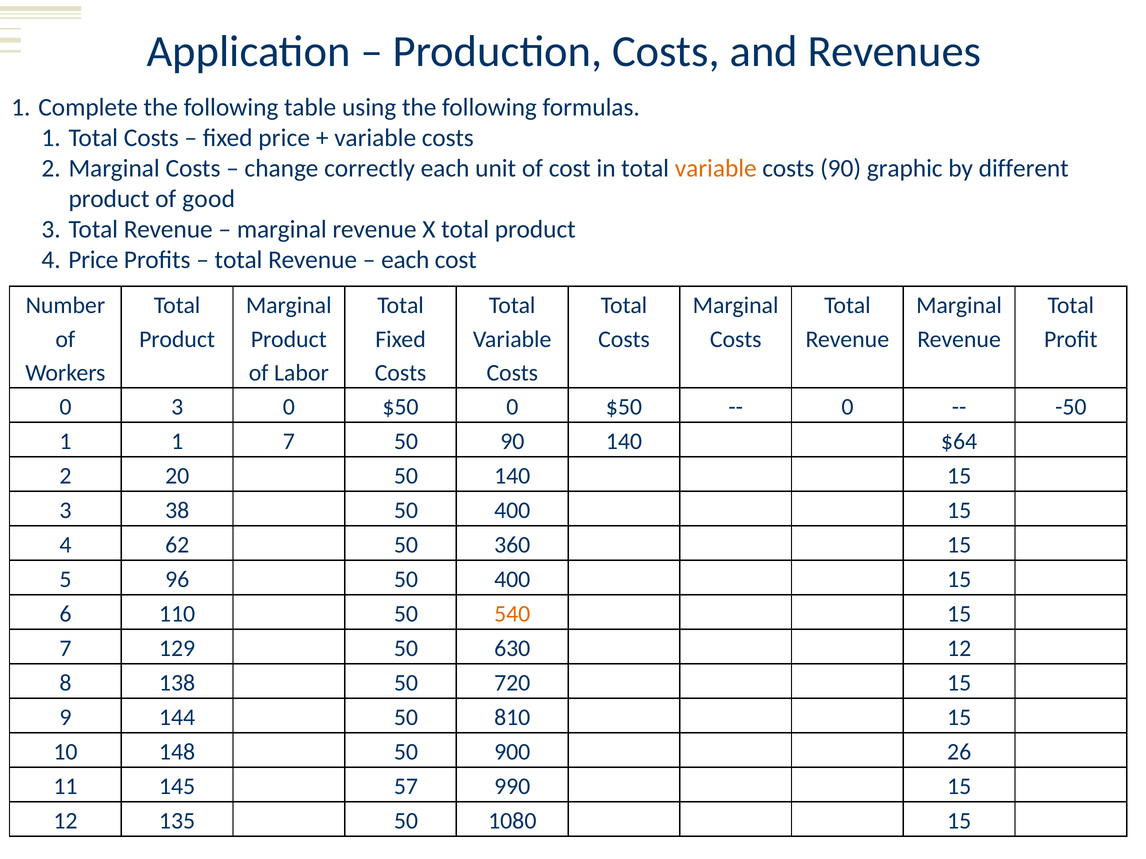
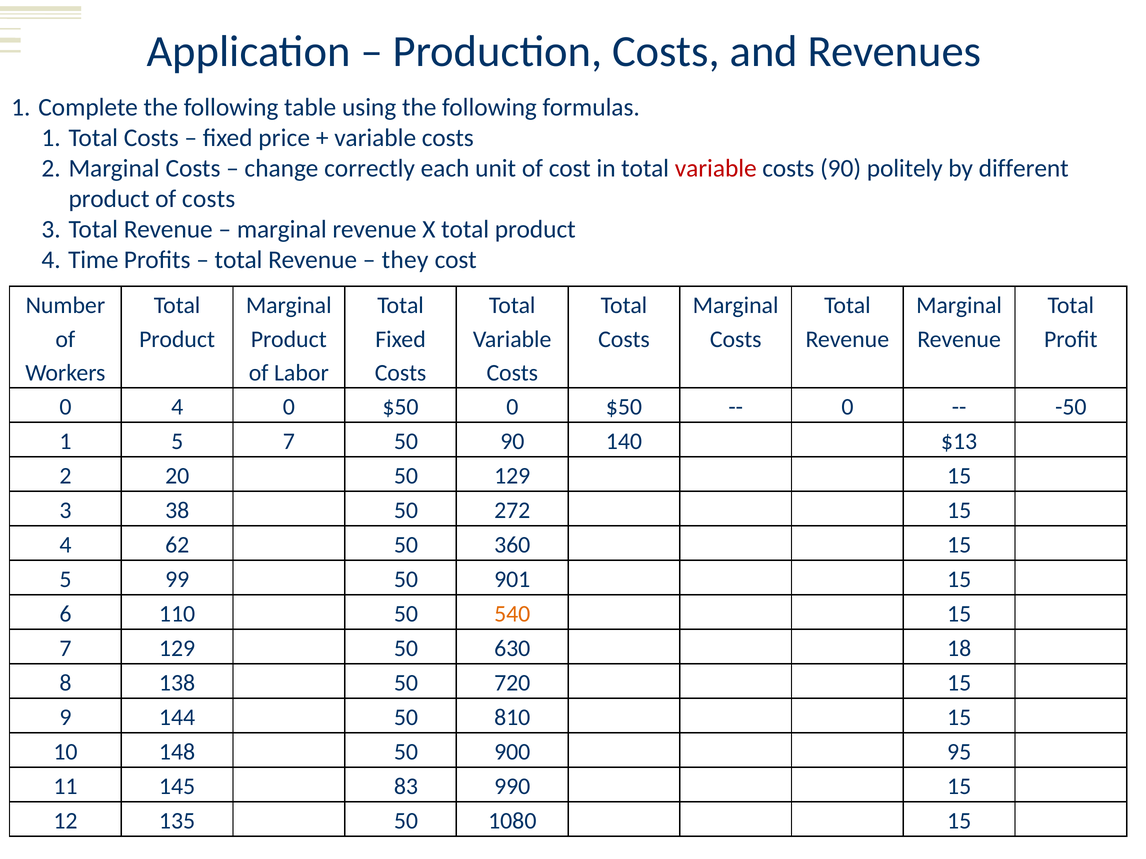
variable at (716, 169) colour: orange -> red
graphic: graphic -> politely
of good: good -> costs
4 Price: Price -> Time
each at (405, 260): each -> they
0 3: 3 -> 4
1 1: 1 -> 5
$64: $64 -> $13
50 140: 140 -> 129
38 50 400: 400 -> 272
96: 96 -> 99
400 at (512, 580): 400 -> 901
630 12: 12 -> 18
26: 26 -> 95
57: 57 -> 83
